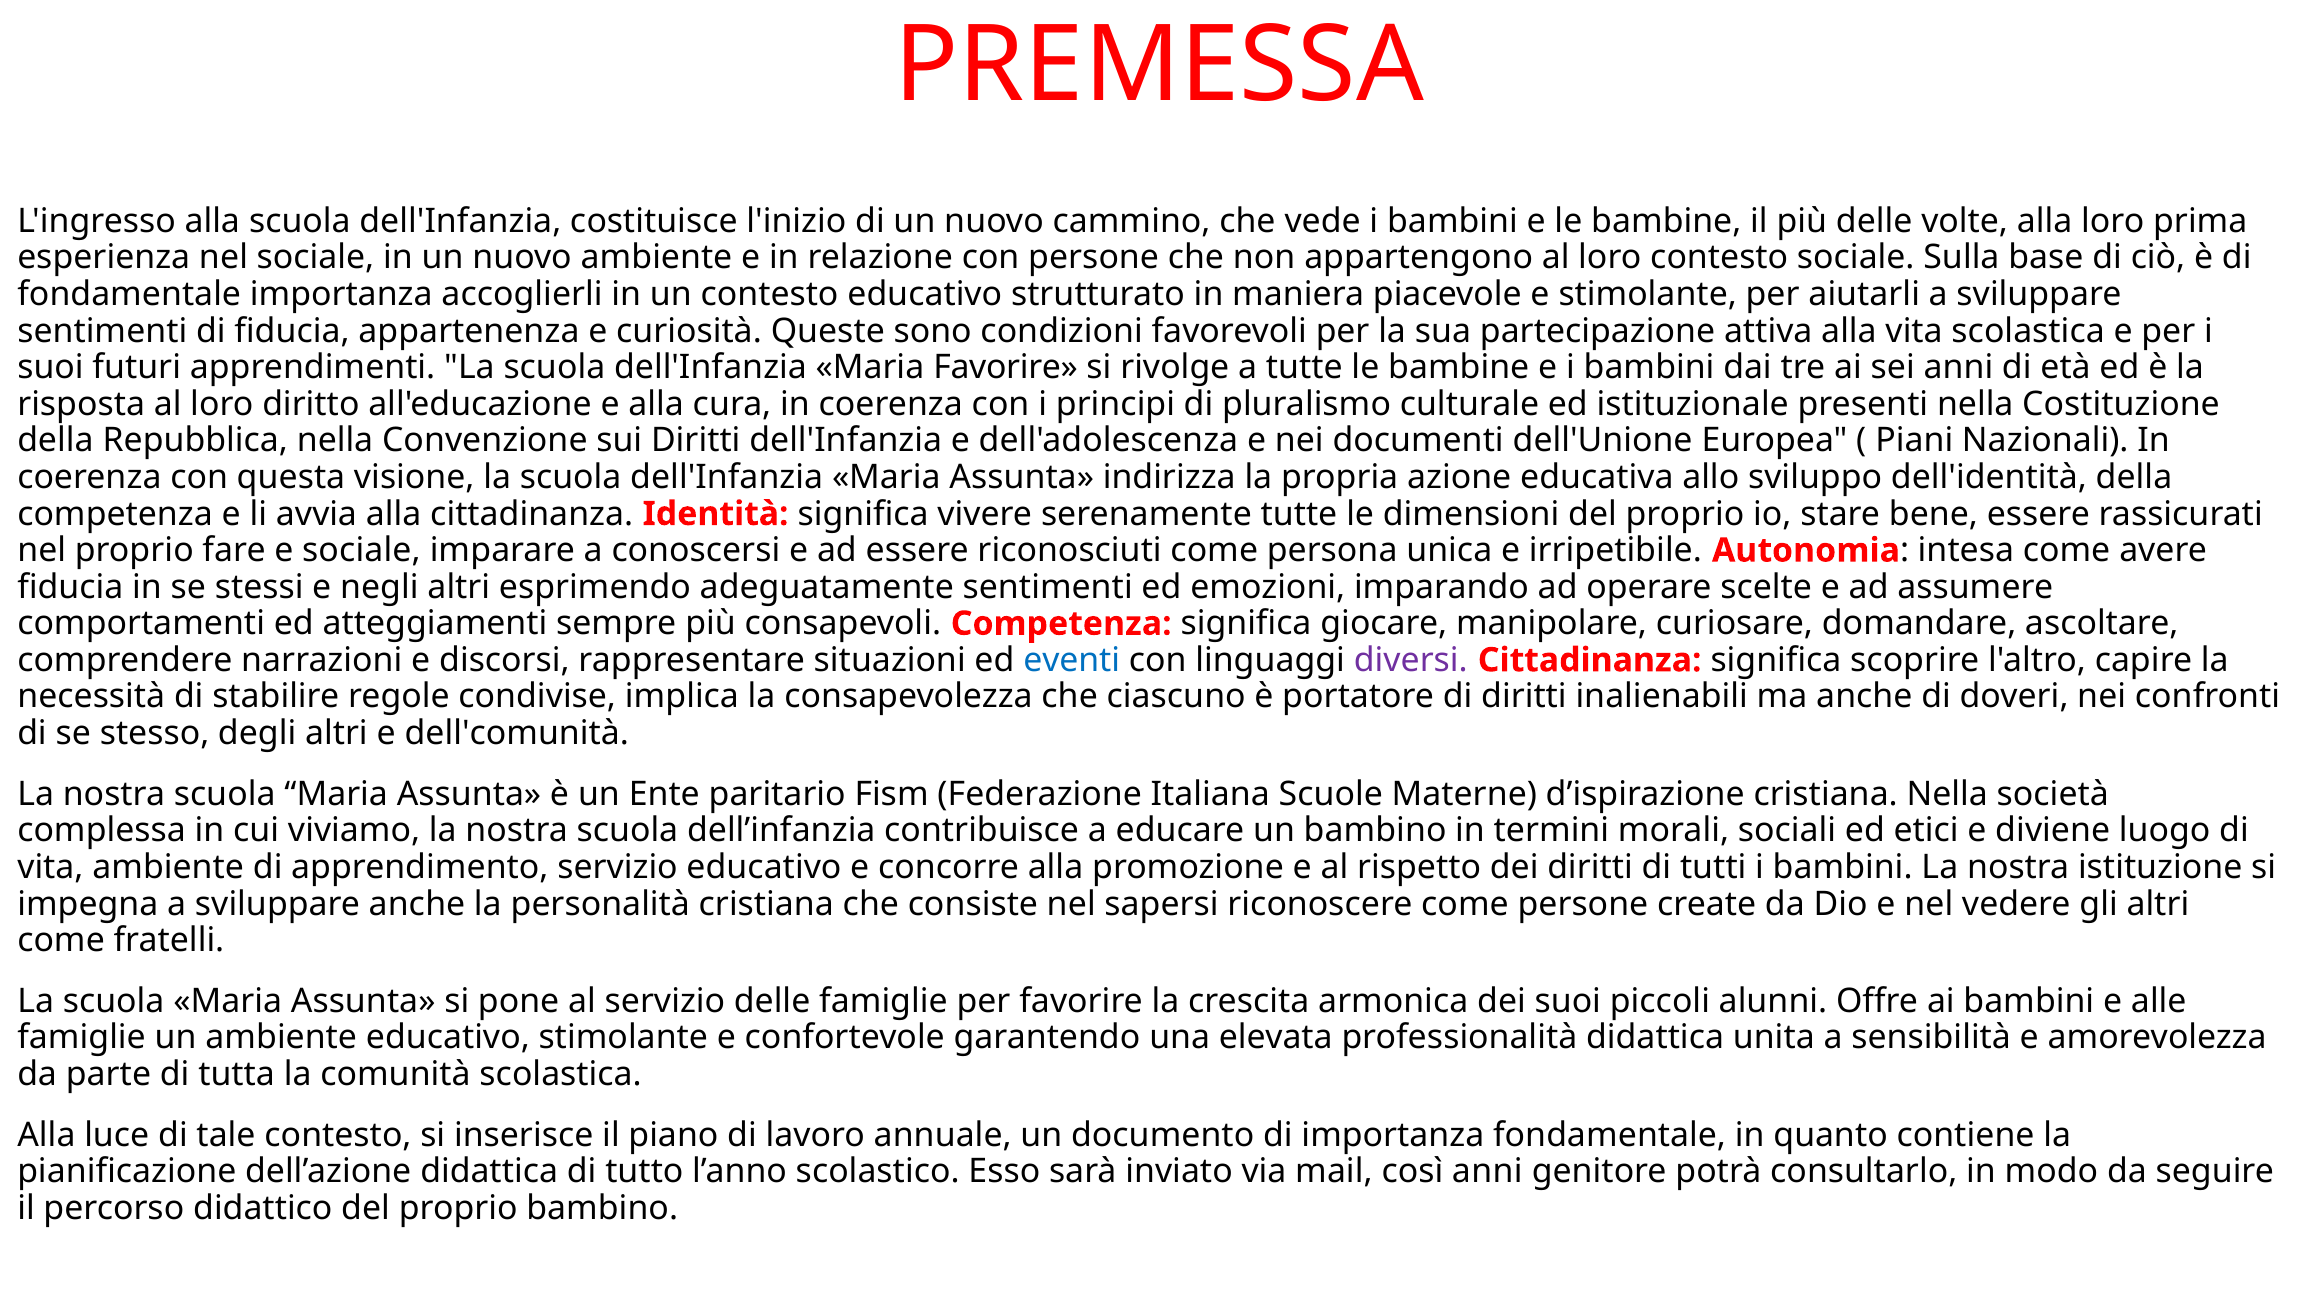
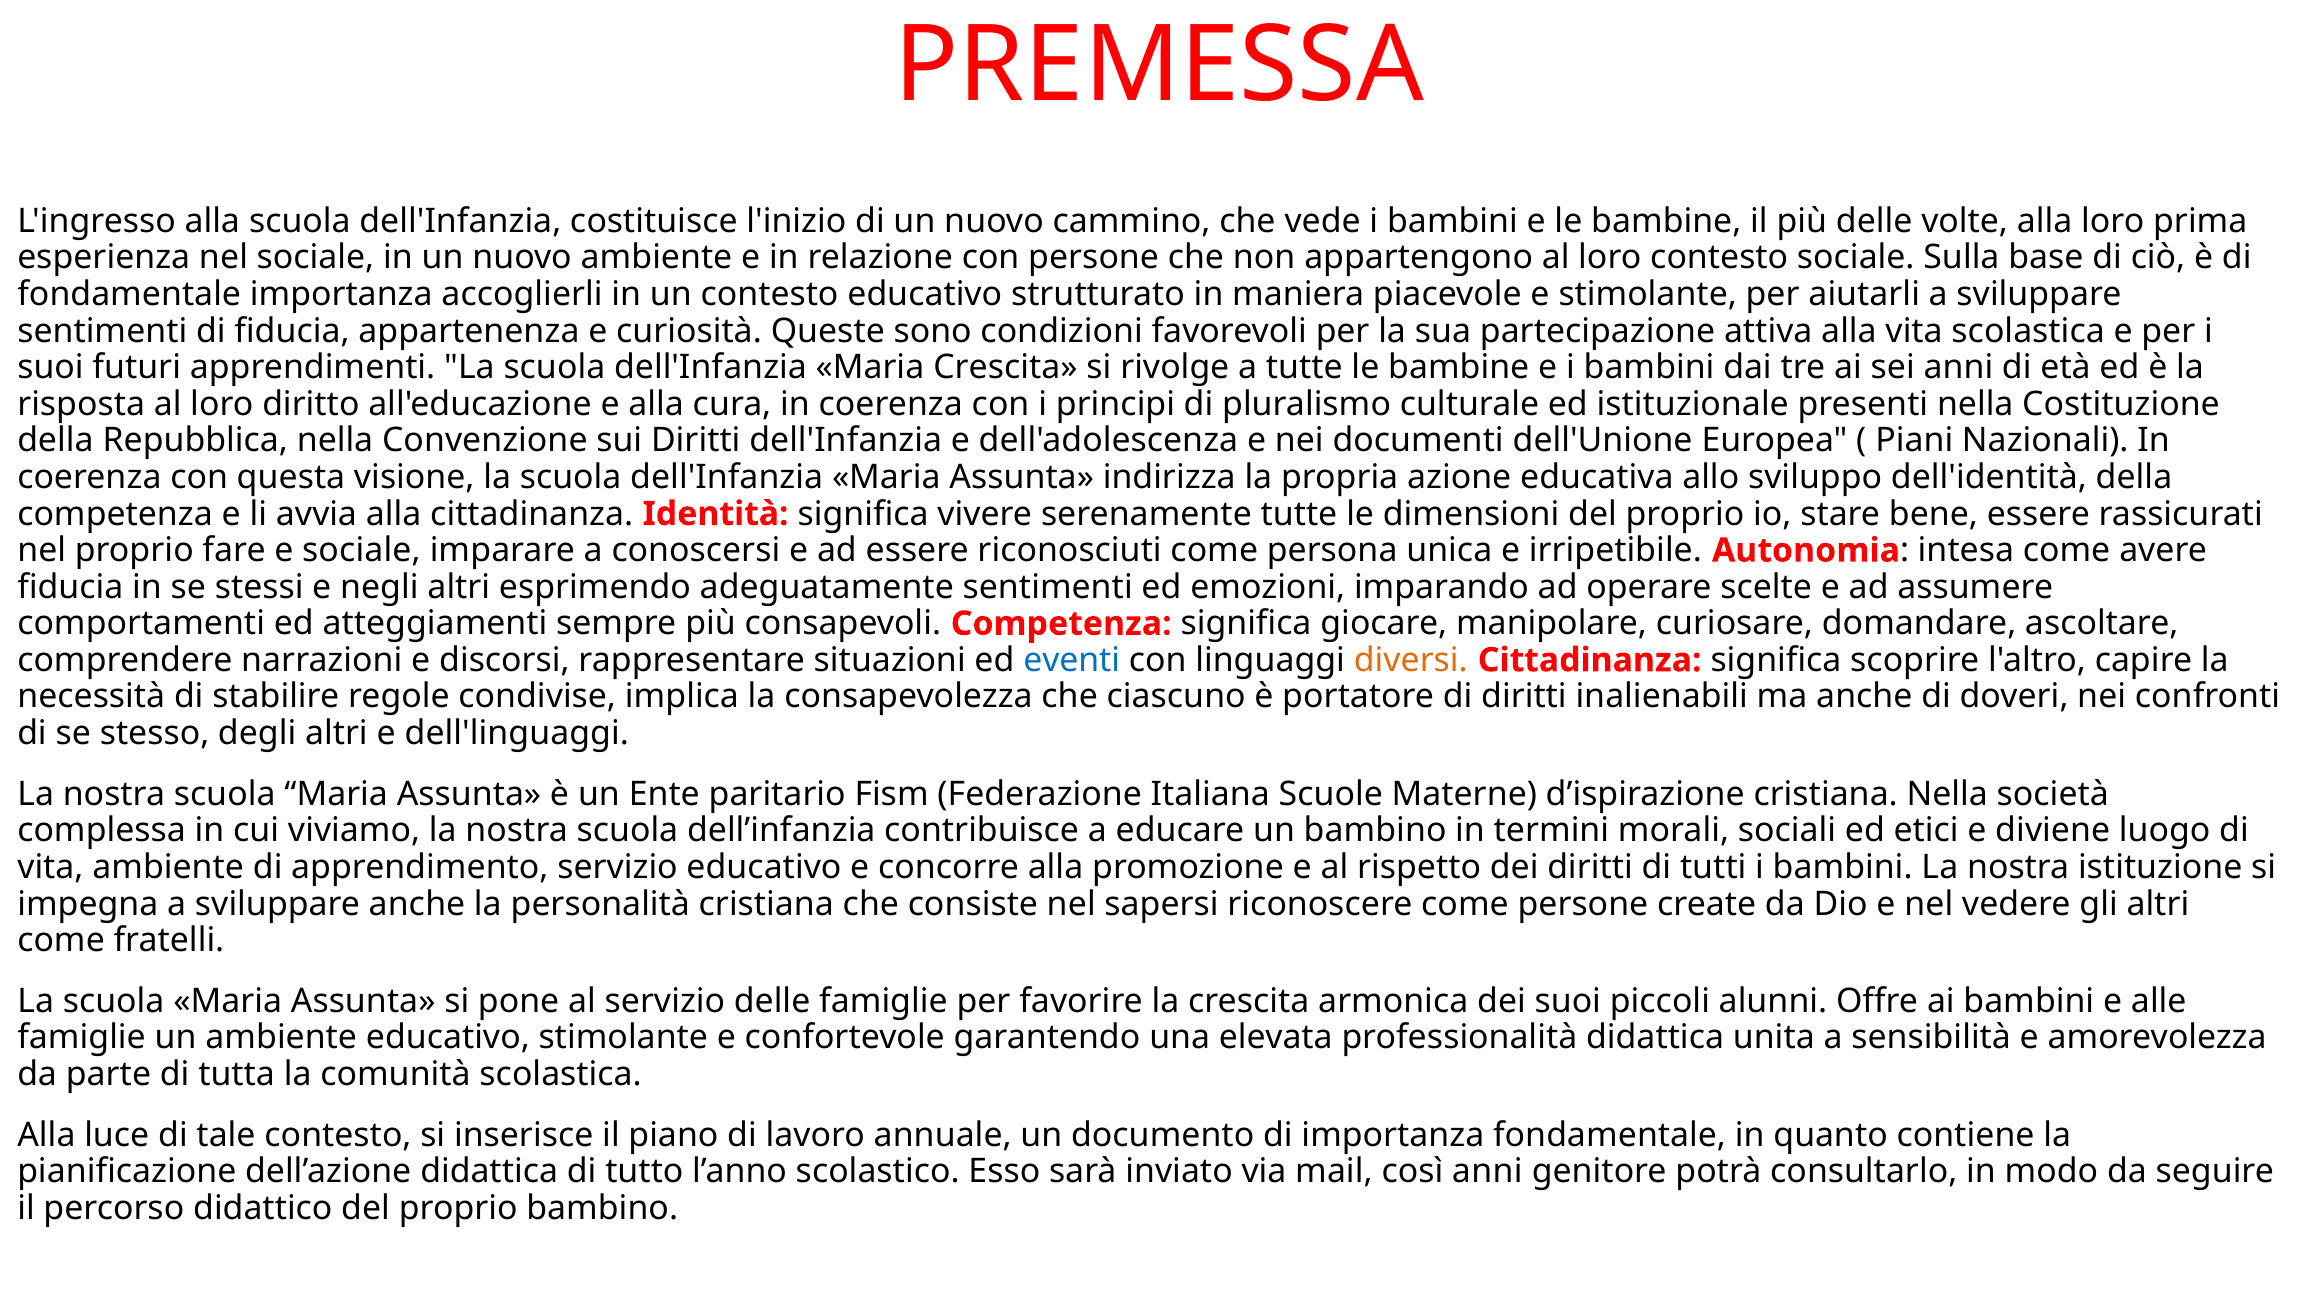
Maria Favorire: Favorire -> Crescita
diversi colour: purple -> orange
dell'comunità: dell'comunità -> dell'linguaggi
